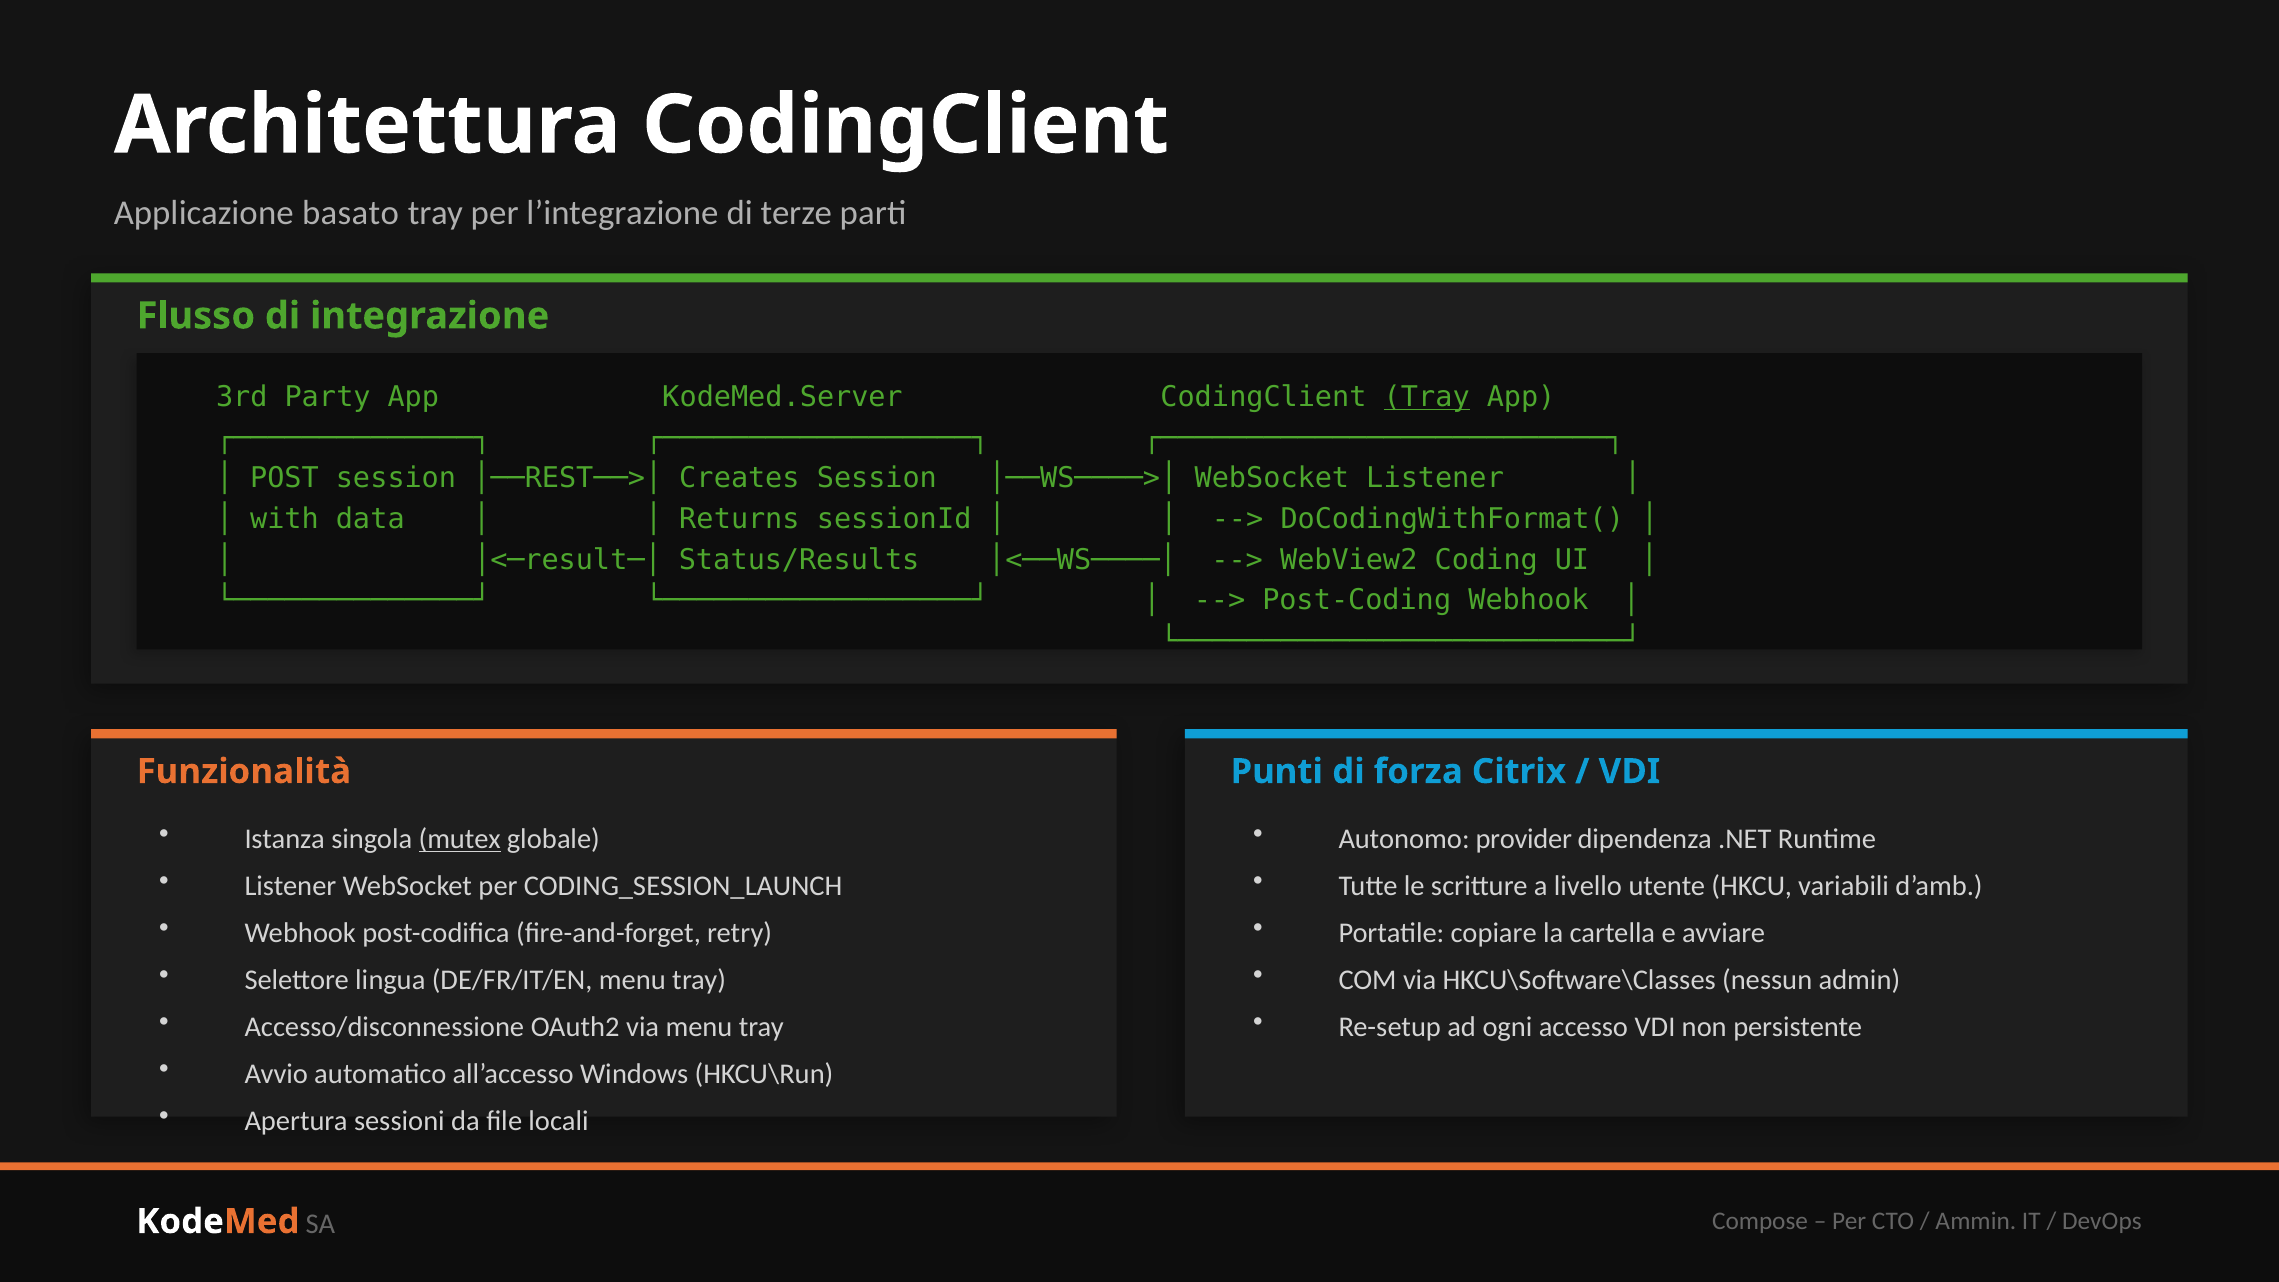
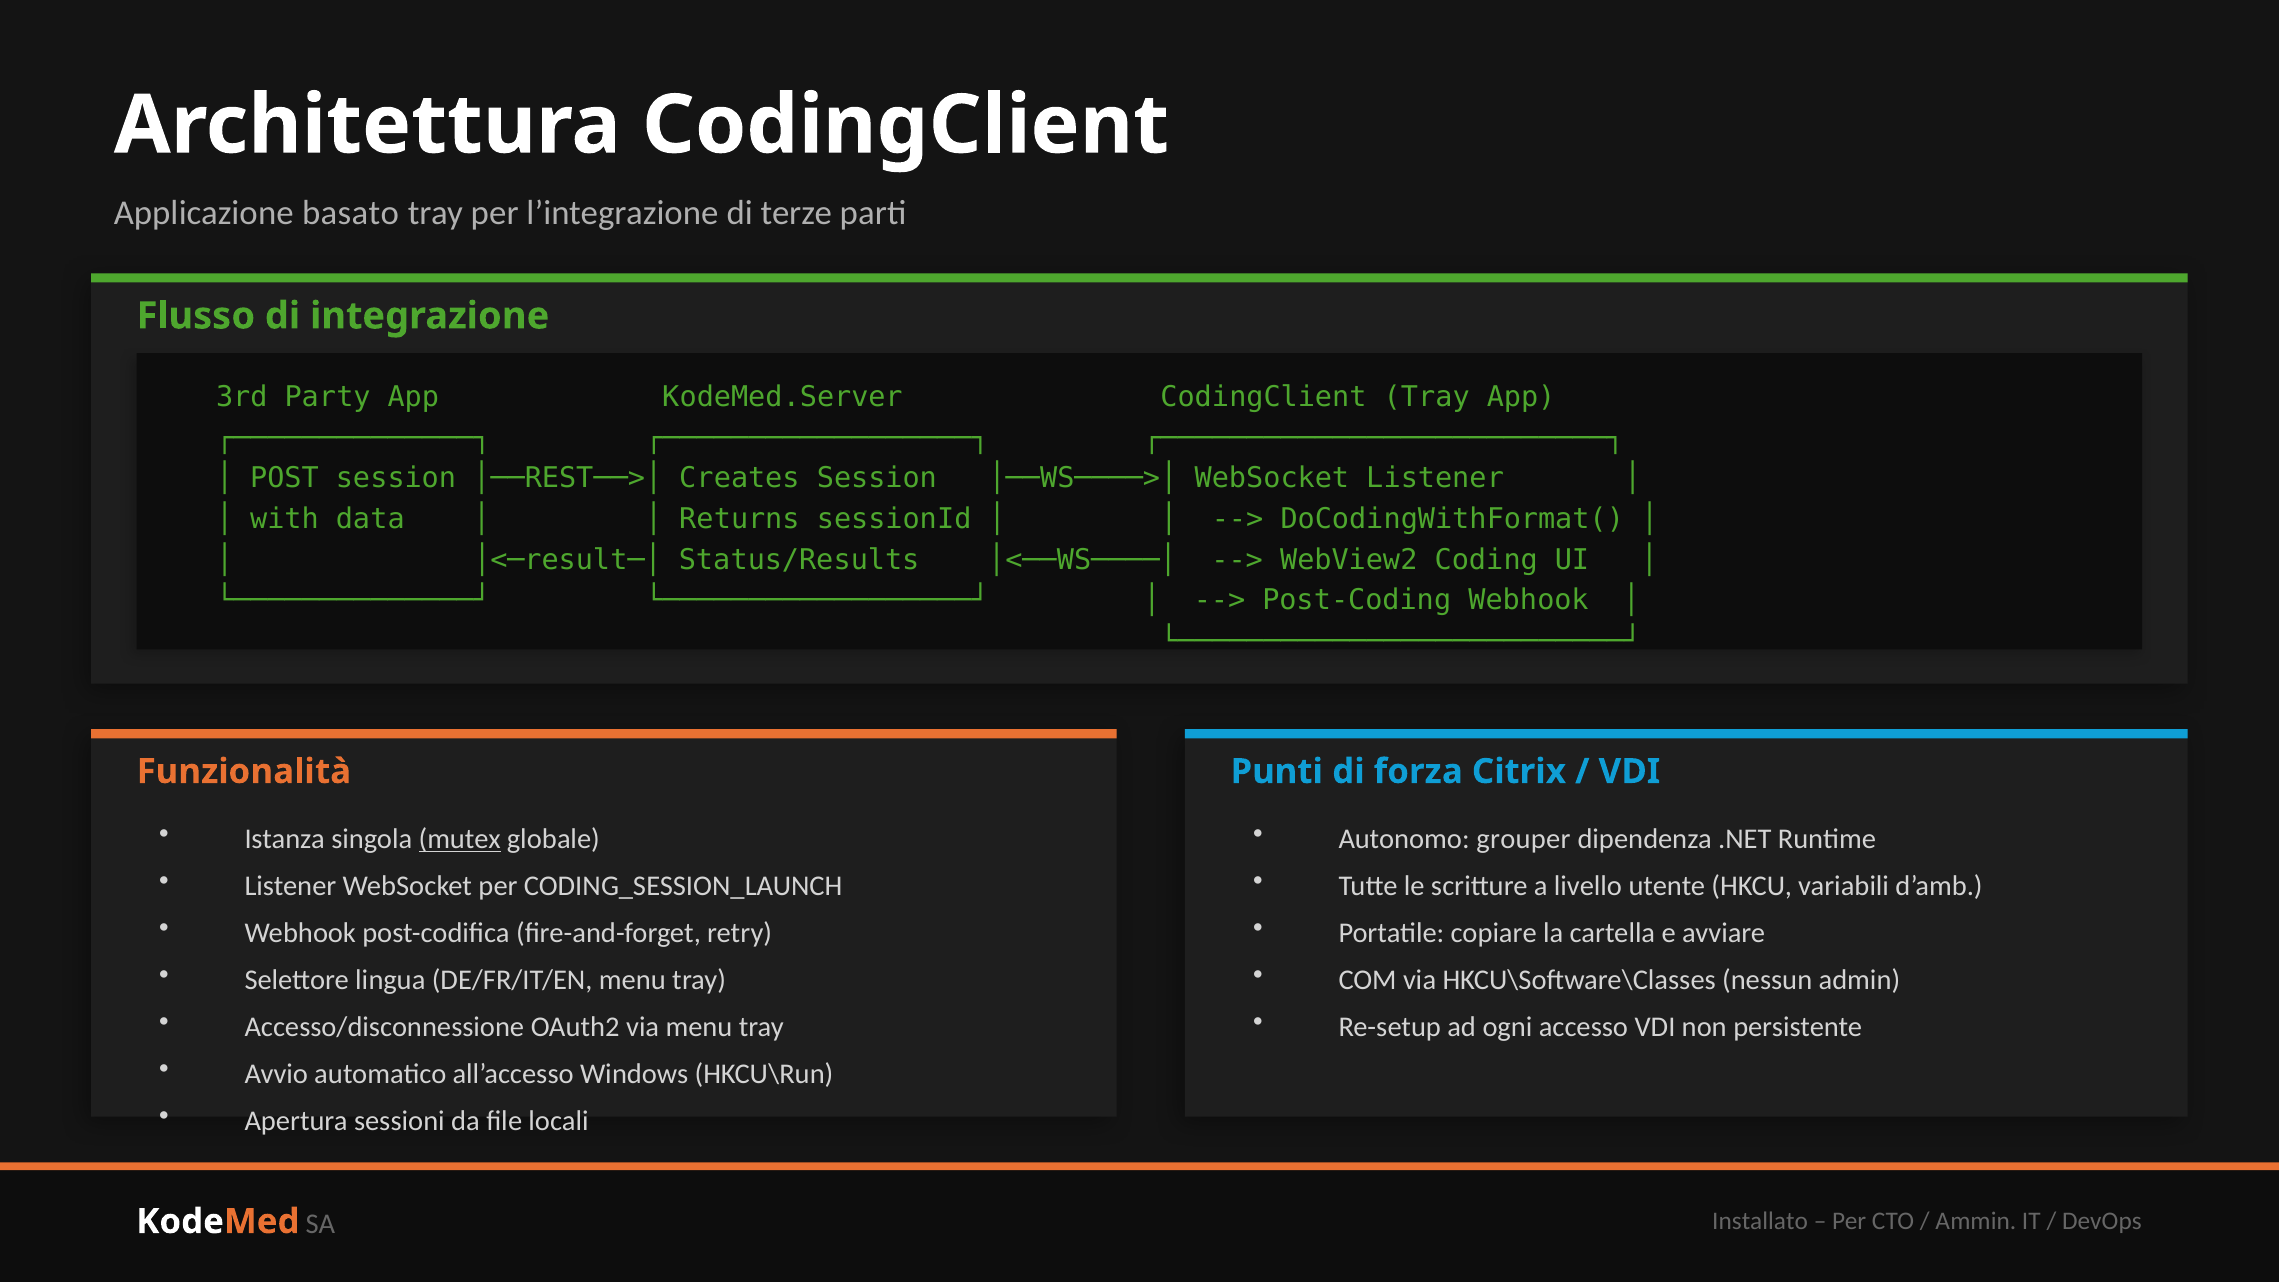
Tray at (1427, 397) underline: present -> none
provider: provider -> grouper
Compose: Compose -> Installato
